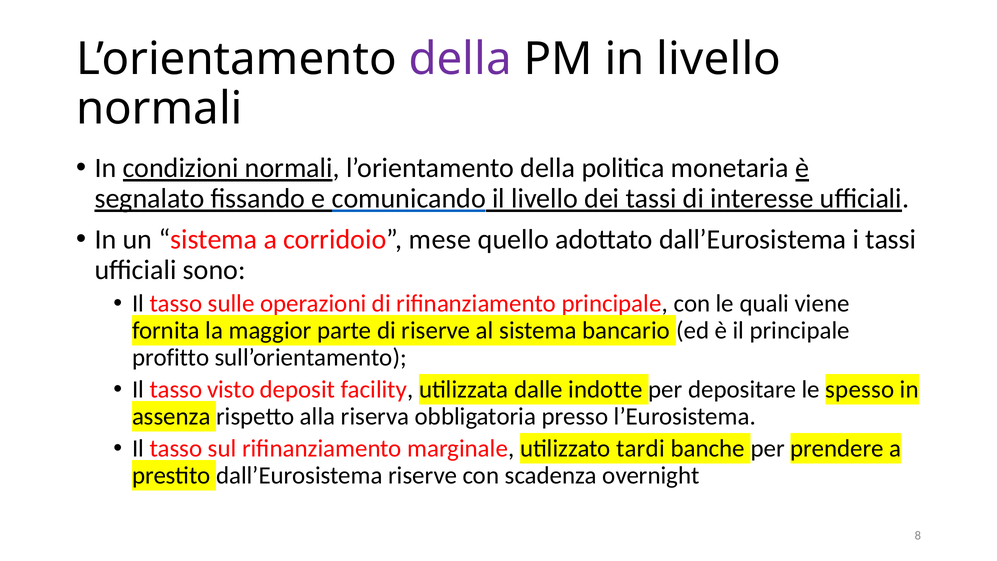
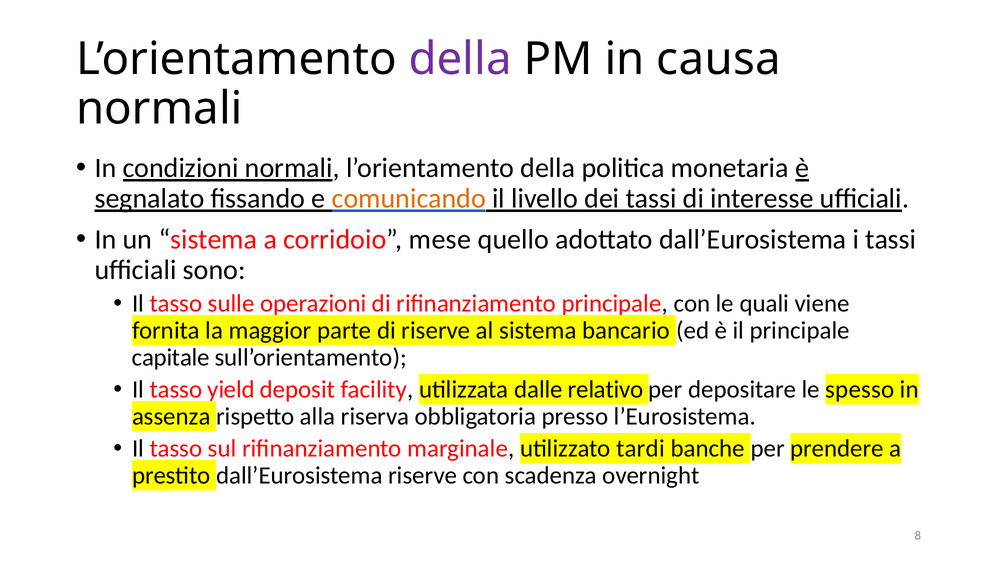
in livello: livello -> causa
comunicando colour: black -> orange
profitto: profitto -> capitale
visto: visto -> yield
indotte: indotte -> relativo
